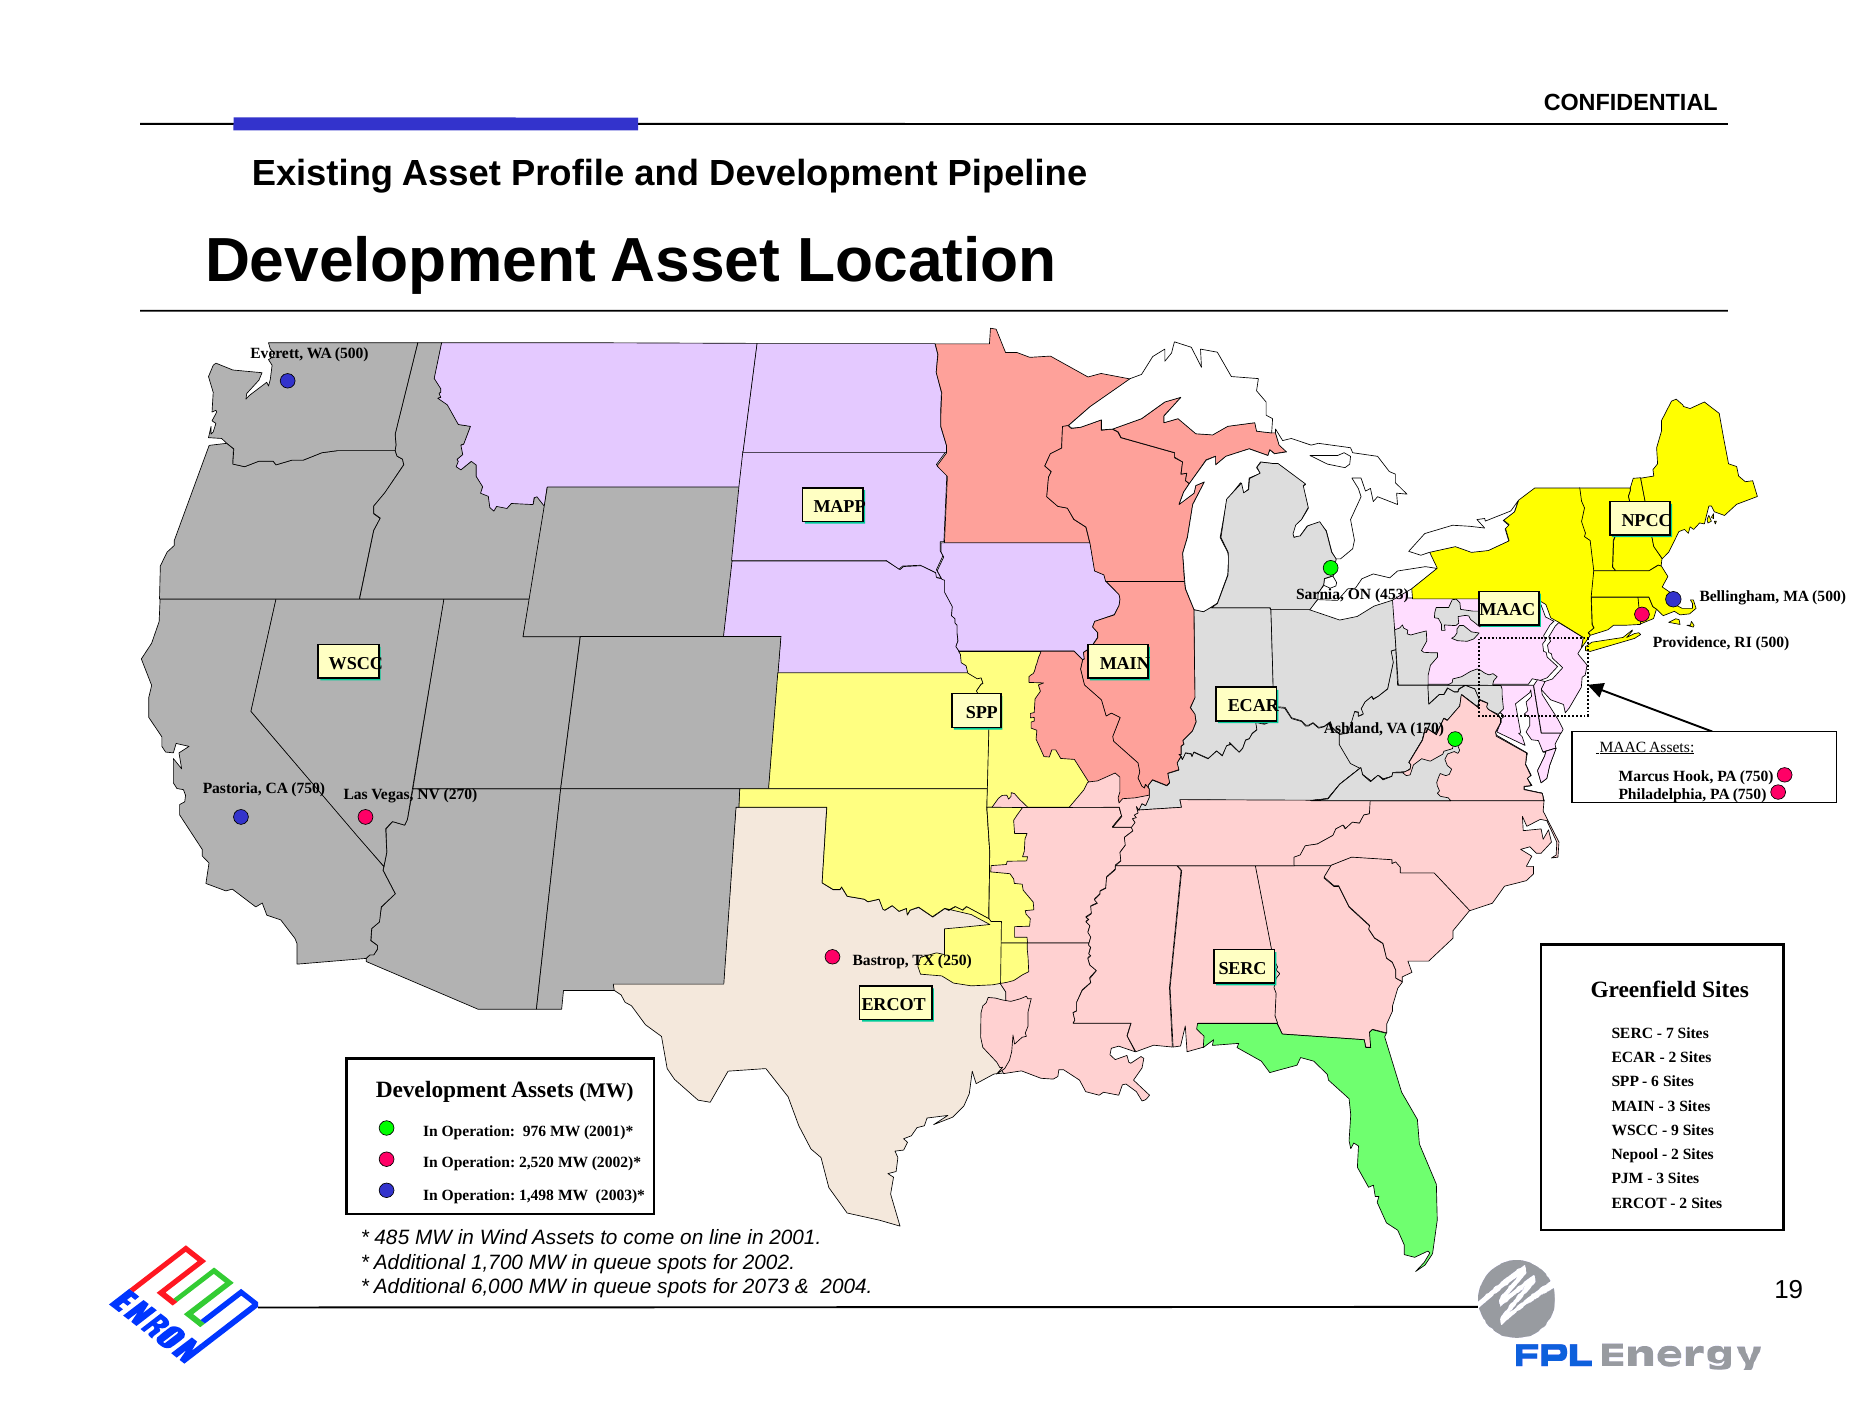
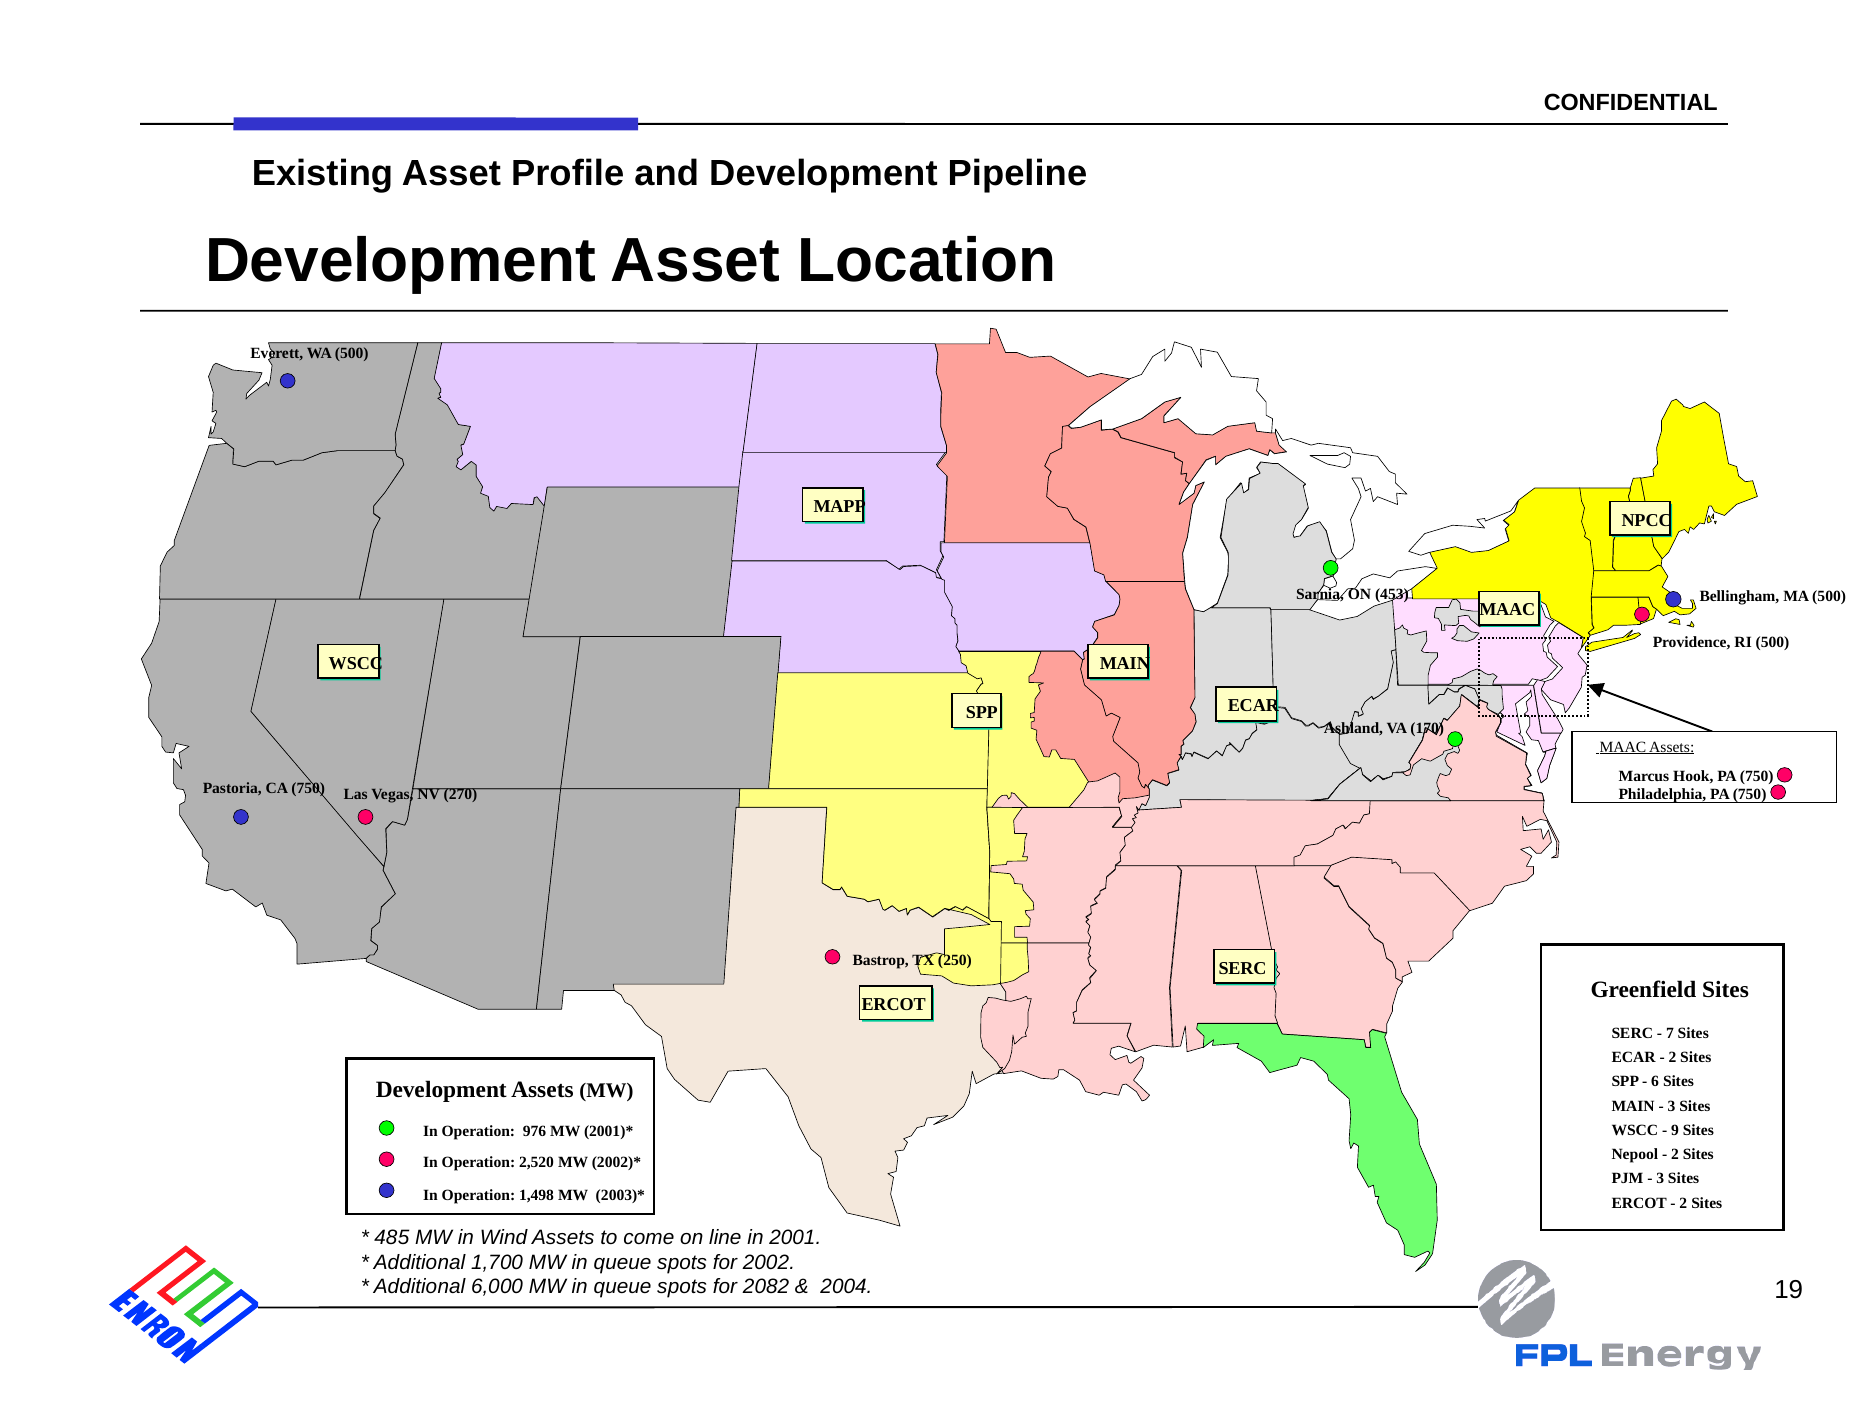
2073: 2073 -> 2082
